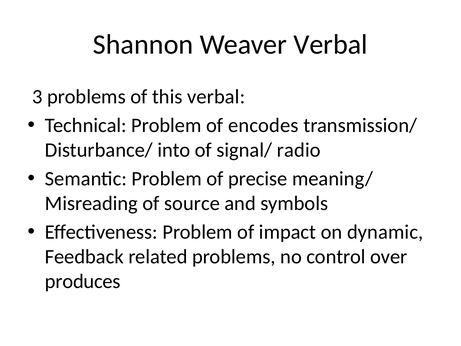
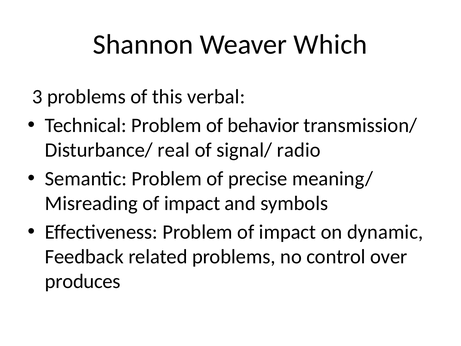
Weaver Verbal: Verbal -> Which
encodes: encodes -> behavior
into: into -> real
Misreading of source: source -> impact
